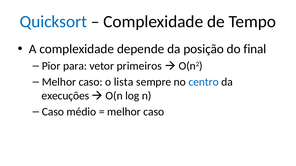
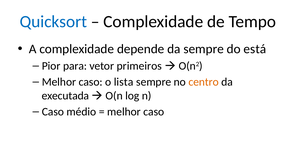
da posição: posição -> sempre
final: final -> está
centro colour: blue -> orange
execuções: execuções -> executada
